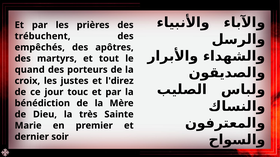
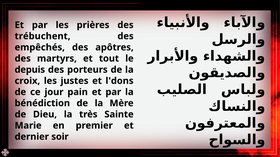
quand: quand -> depuis
l'direz: l'direz -> l'dons
touc: touc -> pain
